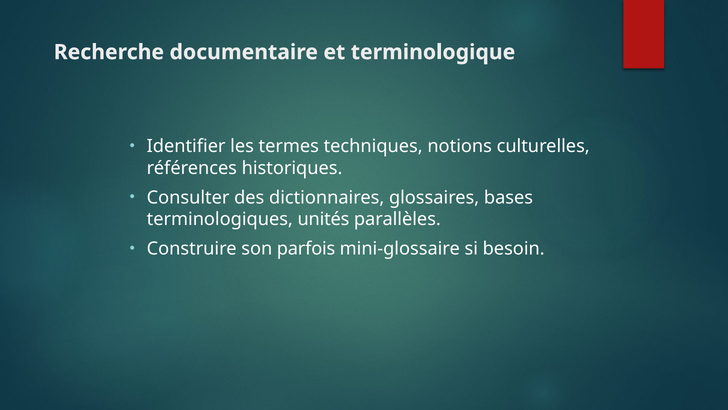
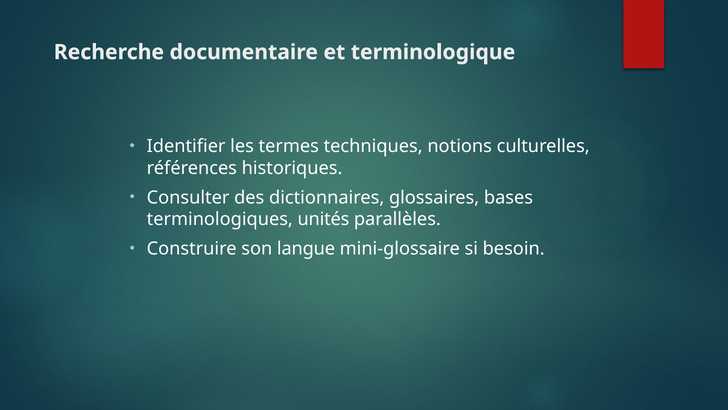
parfois: parfois -> langue
